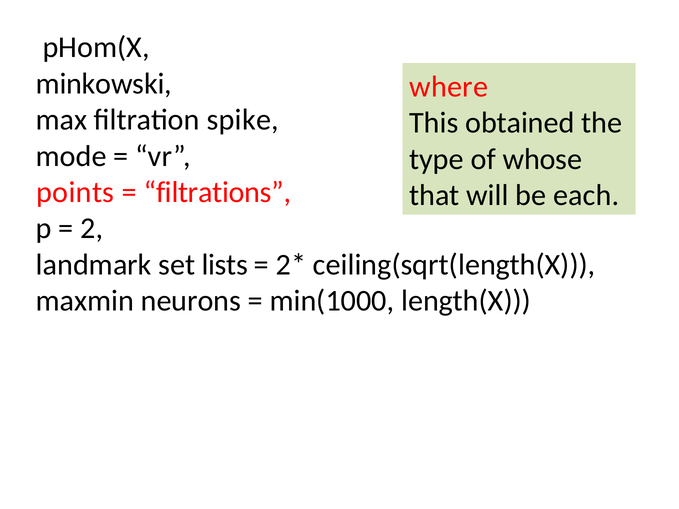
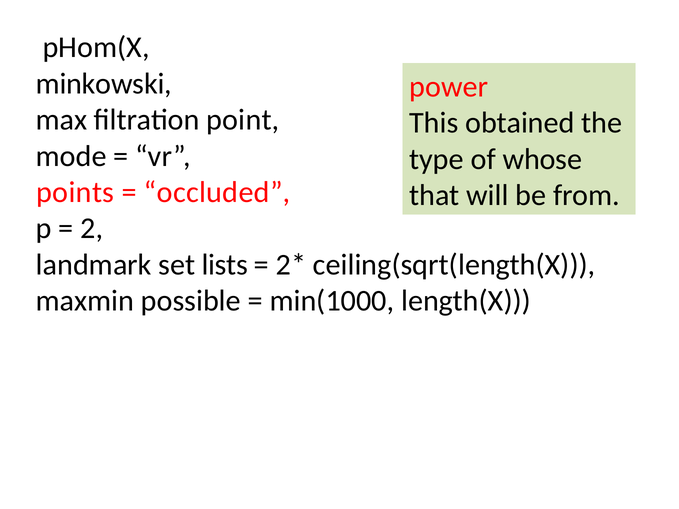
where: where -> power
spike: spike -> point
filtrations: filtrations -> occluded
each: each -> from
neurons: neurons -> possible
